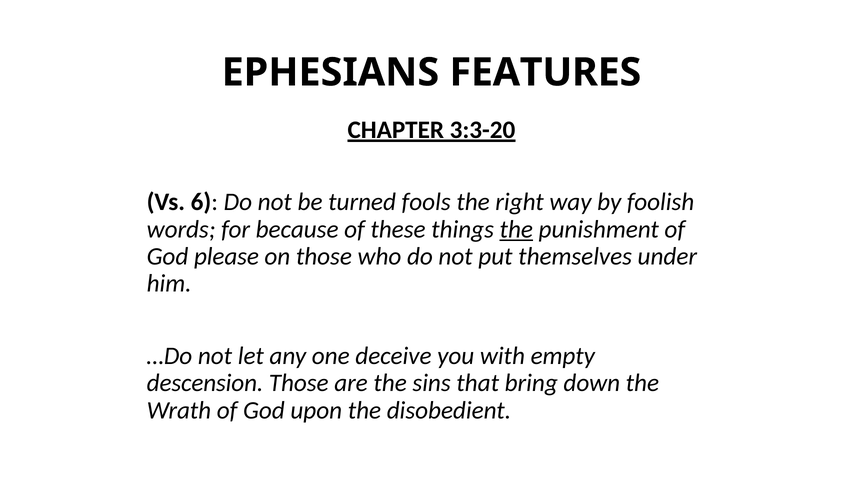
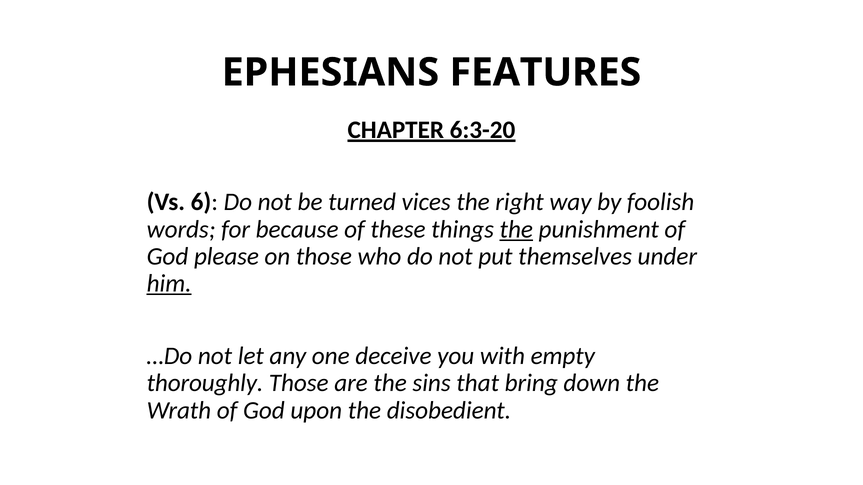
3:3-20: 3:3-20 -> 6:3-20
fools: fools -> vices
him underline: none -> present
descension: descension -> thoroughly
